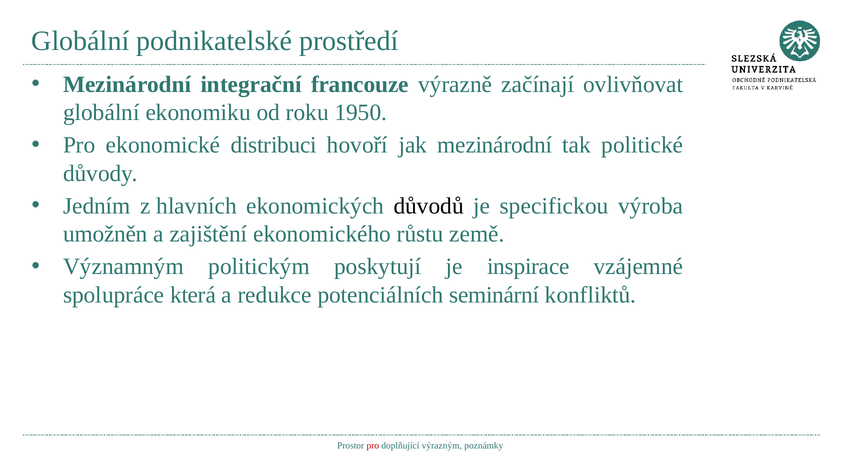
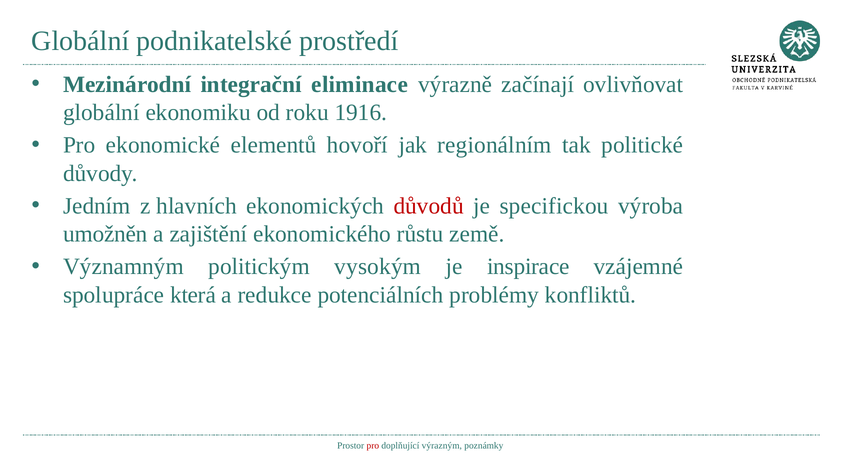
francouze: francouze -> eliminace
1950: 1950 -> 1916
distribuci: distribuci -> elementů
jak mezinárodní: mezinárodní -> regionálním
důvodů colour: black -> red
poskytují: poskytují -> vysokým
seminární: seminární -> problémy
